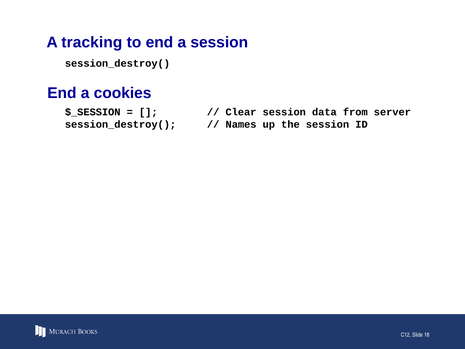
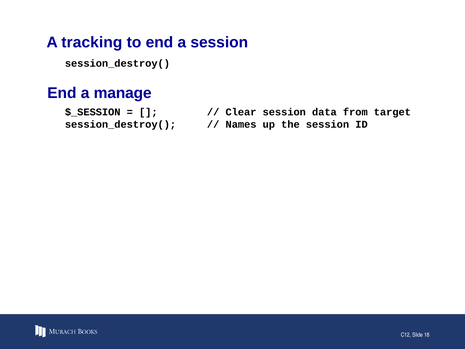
cookies: cookies -> manage
server: server -> target
